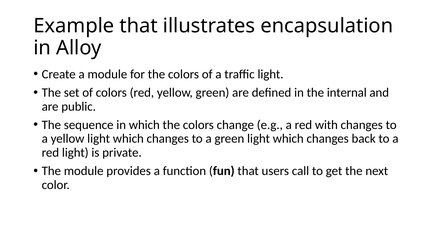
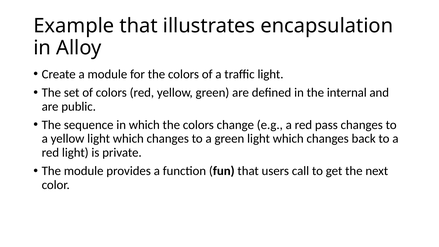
with: with -> pass
